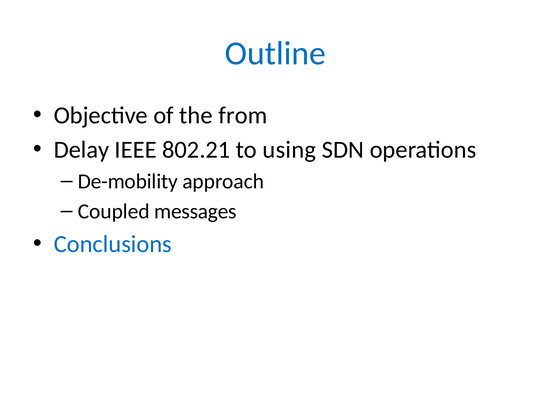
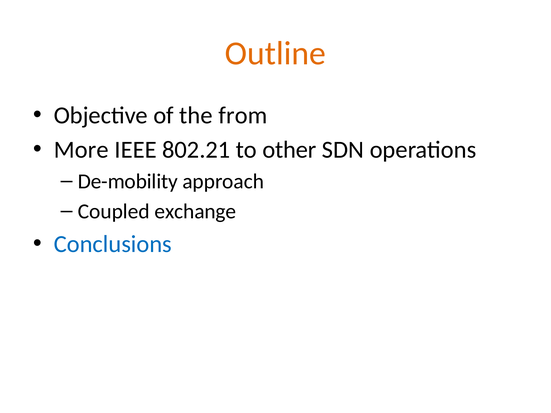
Outline colour: blue -> orange
Delay: Delay -> More
using: using -> other
messages: messages -> exchange
